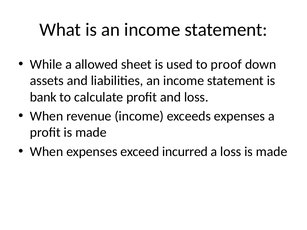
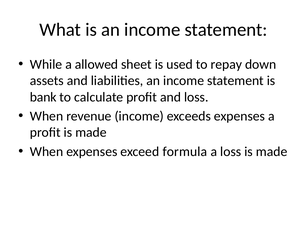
proof: proof -> repay
incurred: incurred -> formula
